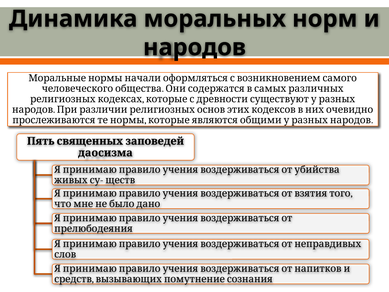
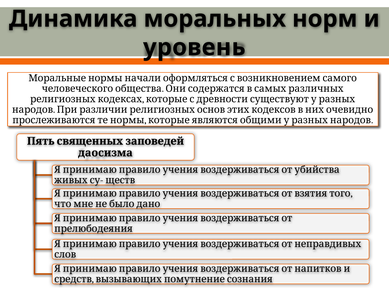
народов at (194, 47): народов -> уровень
